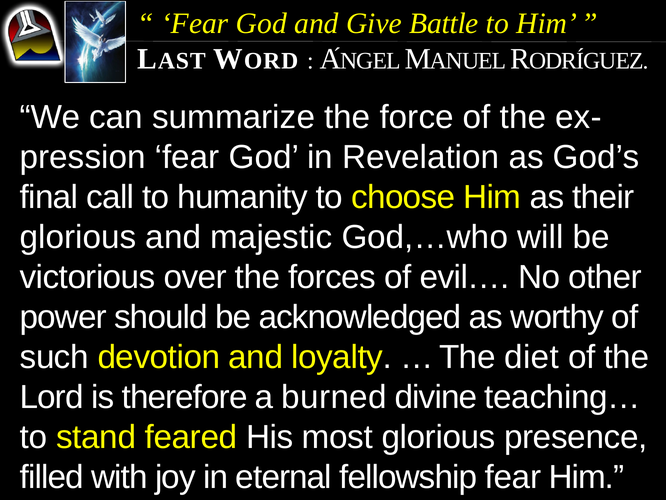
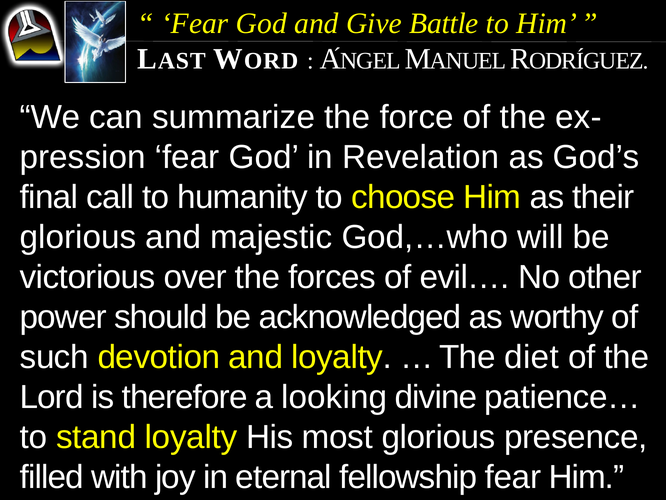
burned: burned -> looking
teaching…: teaching… -> patience…
stand feared: feared -> loyalty
